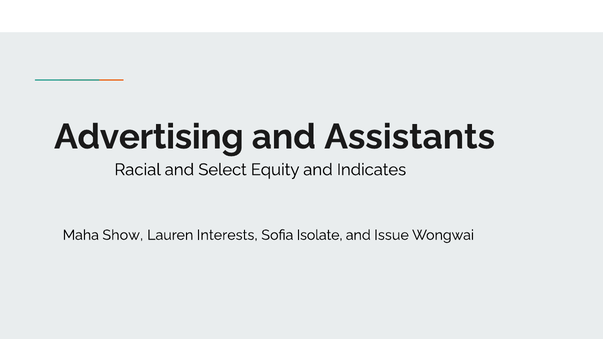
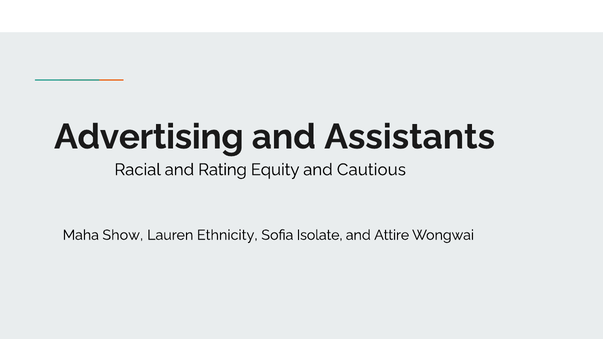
Select: Select -> Rating
Indicates: Indicates -> Cautious
Interests: Interests -> Ethnicity
Issue: Issue -> Attire
